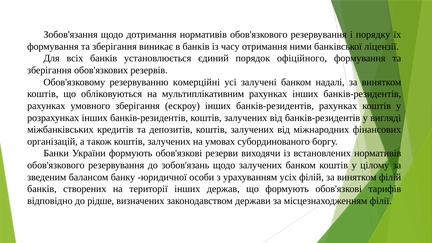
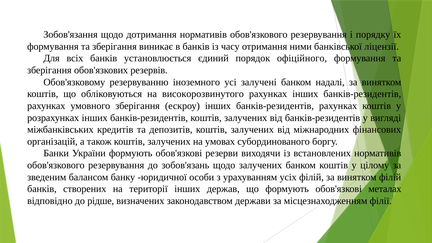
комерційні: комерційні -> іноземного
мультиплікативним: мультиплікативним -> високорозвинутого
тарифів: тарифів -> металах
